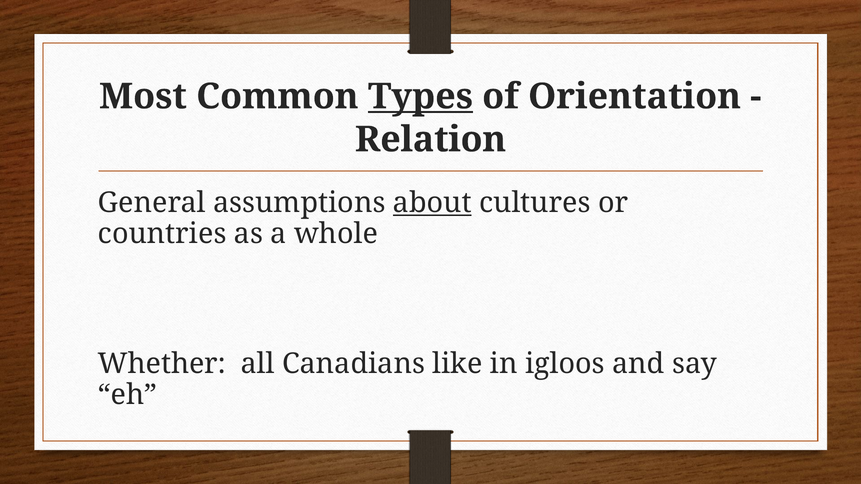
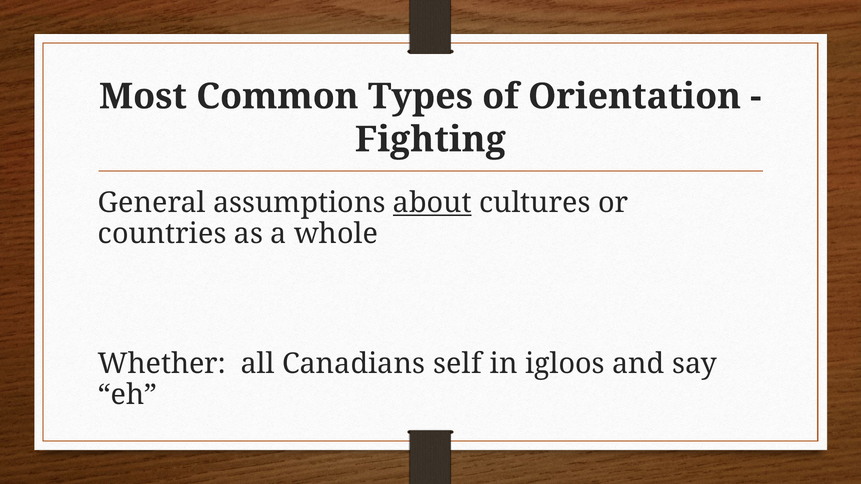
Types underline: present -> none
Relation: Relation -> Fighting
like: like -> self
